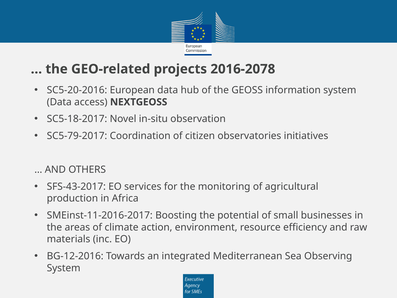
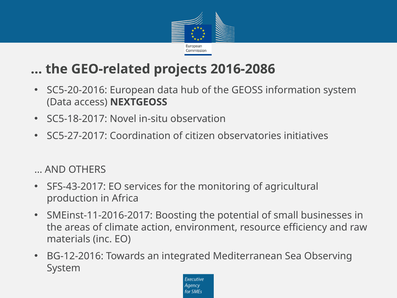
2016-2078: 2016-2078 -> 2016-2086
SC5-79-2017: SC5-79-2017 -> SC5-27-2017
